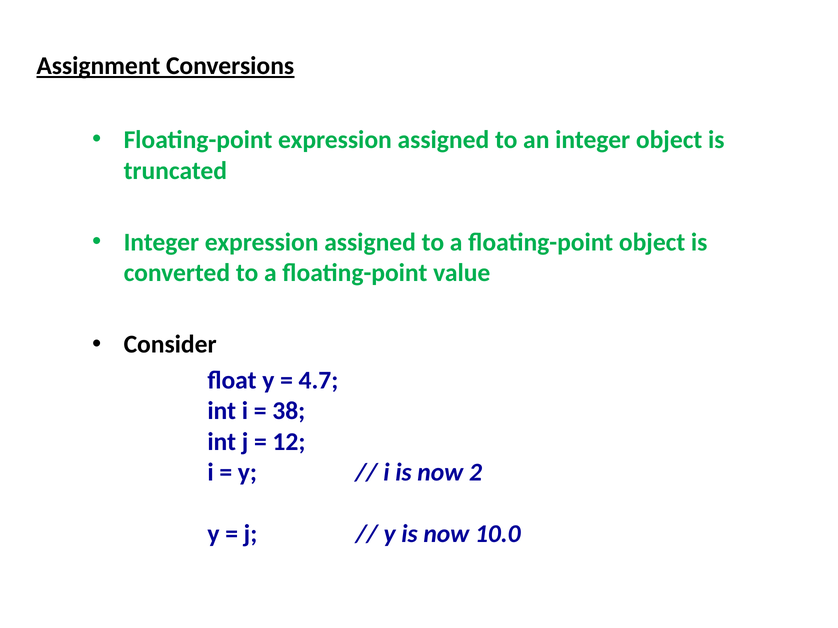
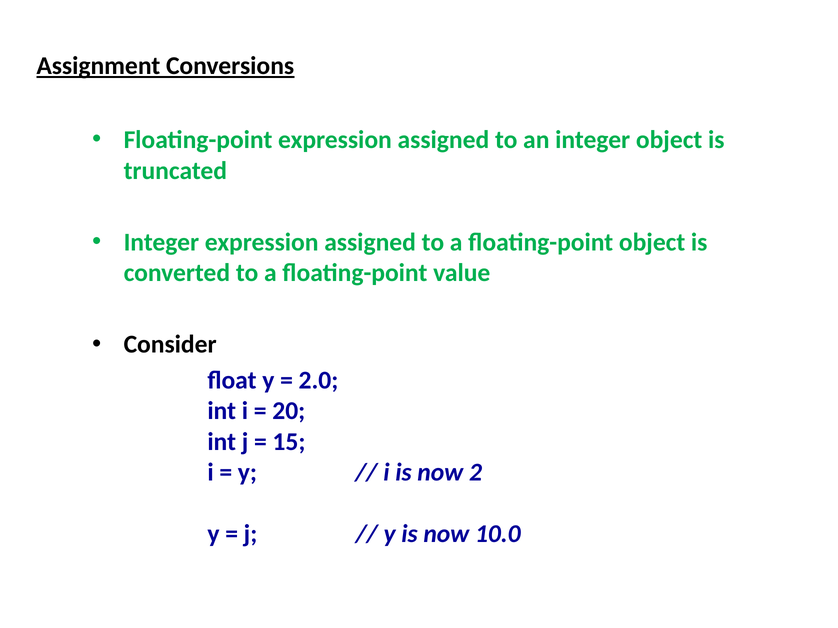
4.7: 4.7 -> 2.0
38: 38 -> 20
12: 12 -> 15
